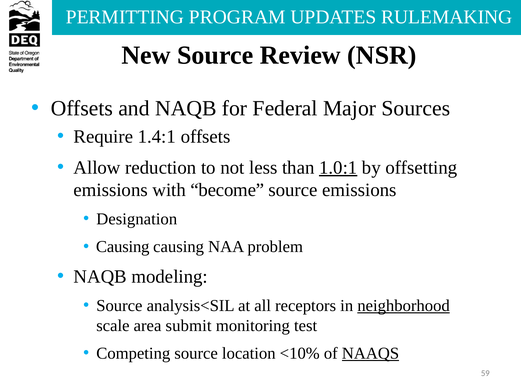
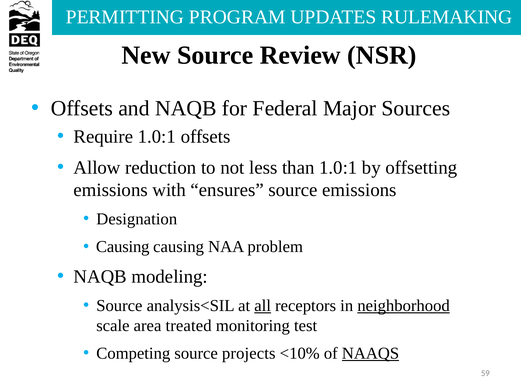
Require 1.4:1: 1.4:1 -> 1.0:1
1.0:1 at (338, 167) underline: present -> none
become: become -> ensures
all underline: none -> present
submit: submit -> treated
location: location -> projects
